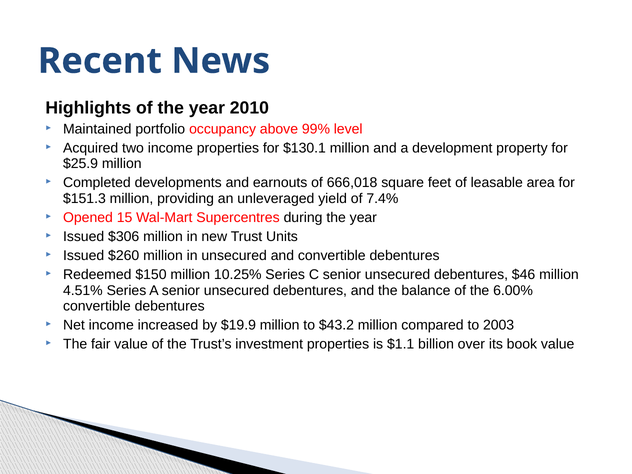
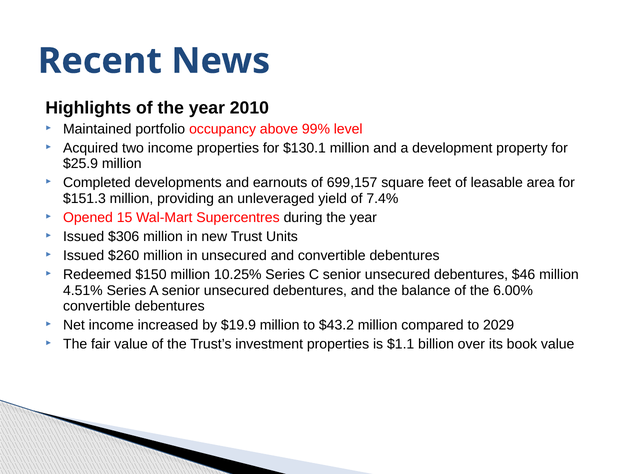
666,018: 666,018 -> 699,157
2003: 2003 -> 2029
